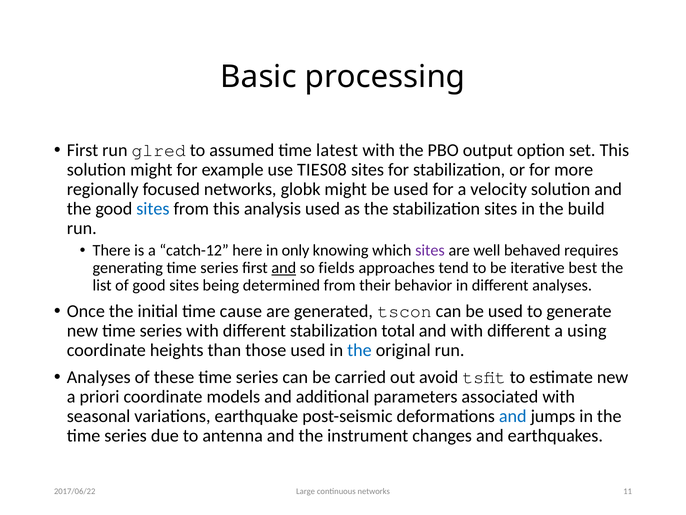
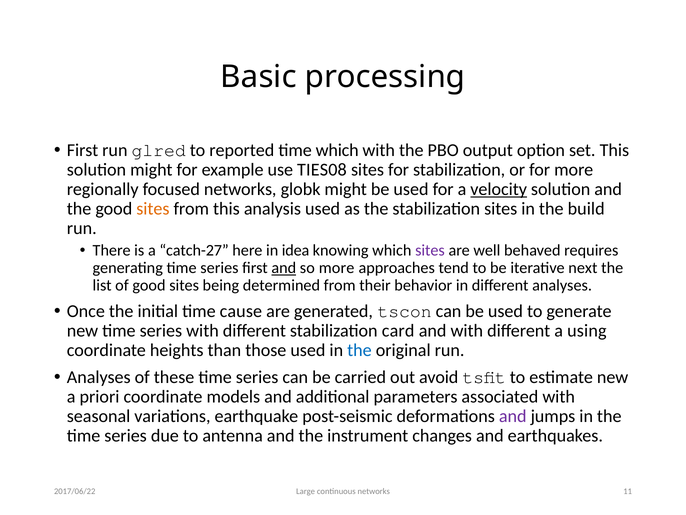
assumed: assumed -> reported
time latest: latest -> which
velocity underline: none -> present
sites at (153, 209) colour: blue -> orange
catch-12: catch-12 -> catch-27
only: only -> idea
so fields: fields -> more
best: best -> next
total: total -> card
and at (513, 416) colour: blue -> purple
